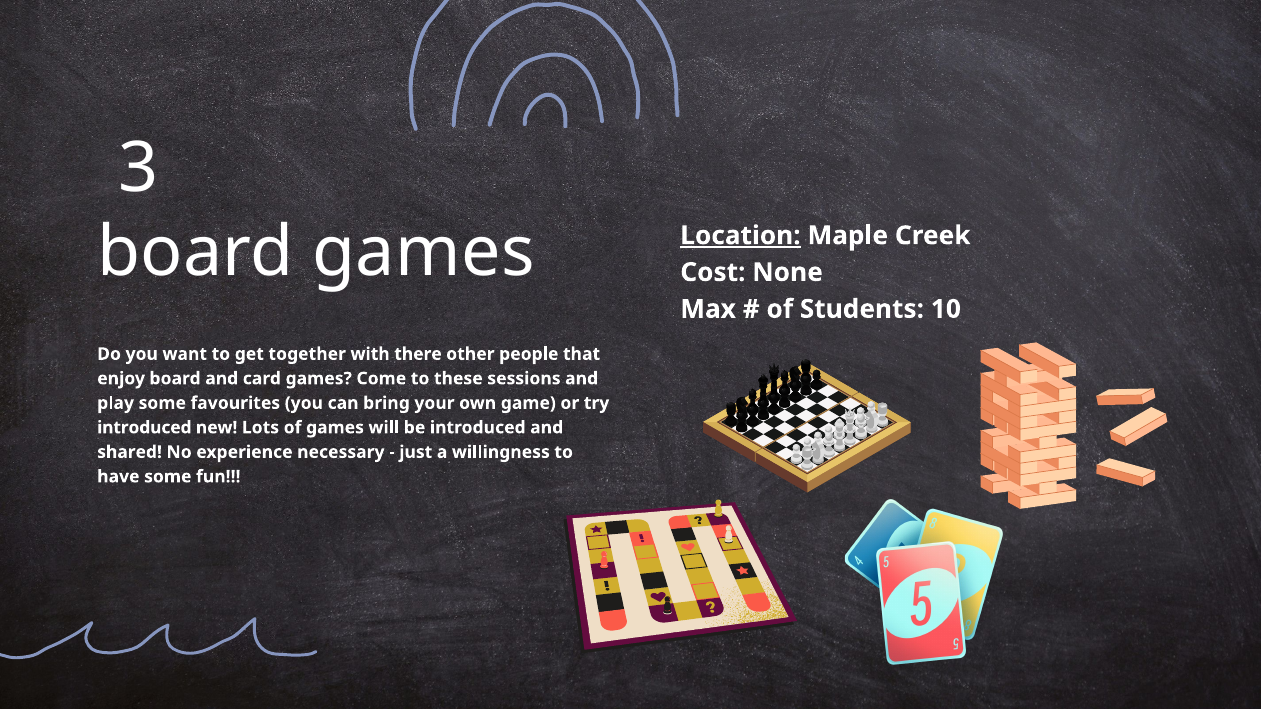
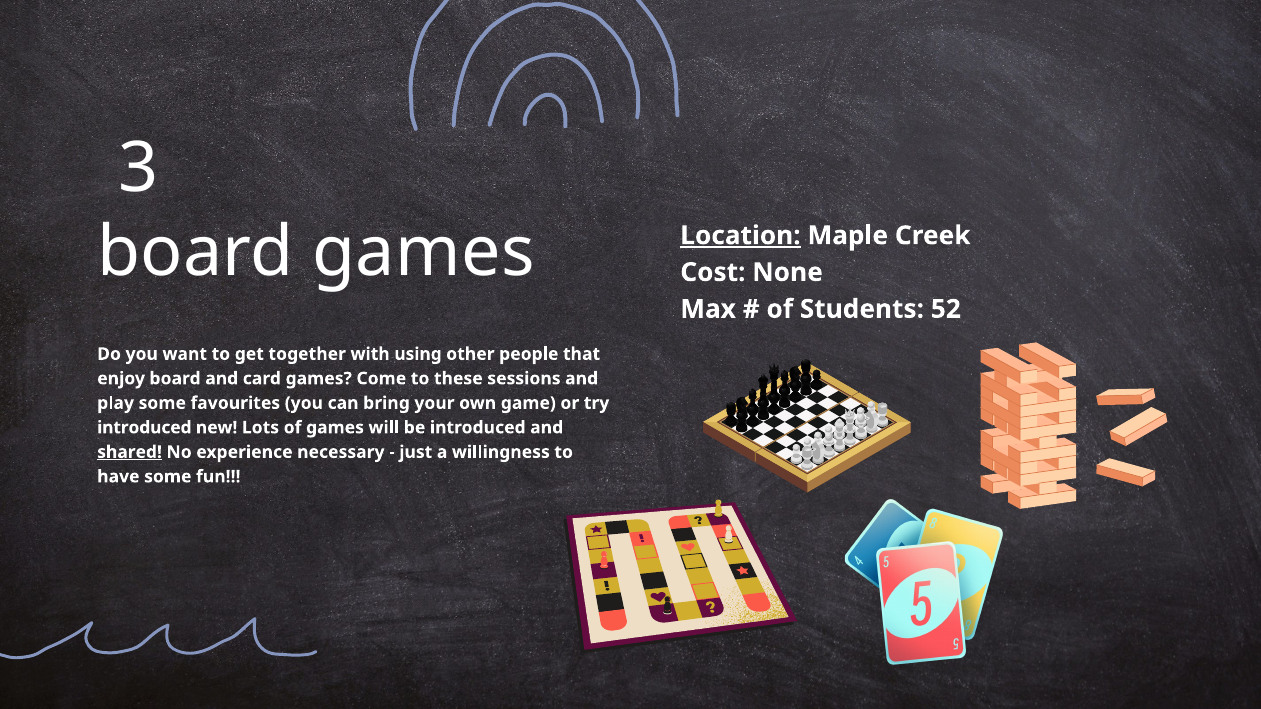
10: 10 -> 52
there: there -> using
shared underline: none -> present
